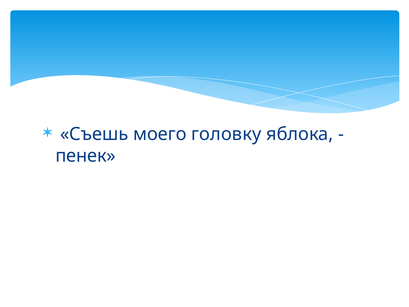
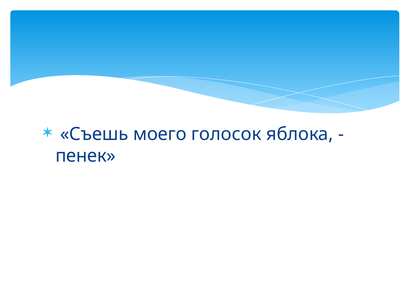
головку: головку -> голосок
